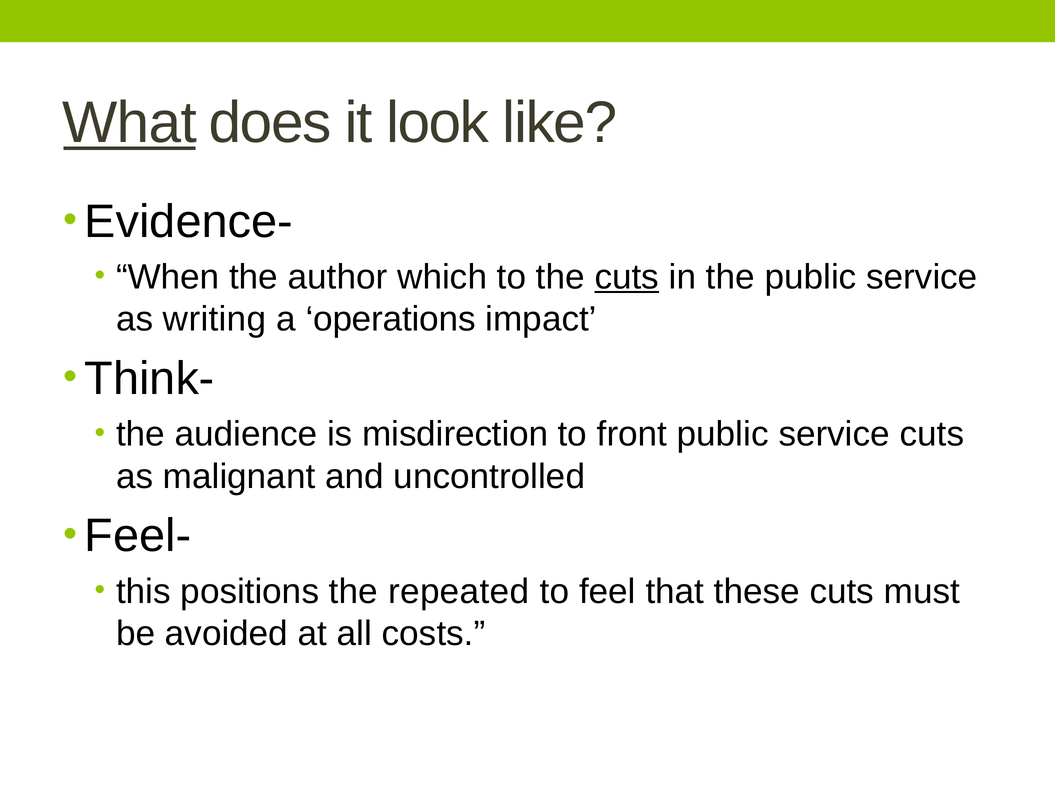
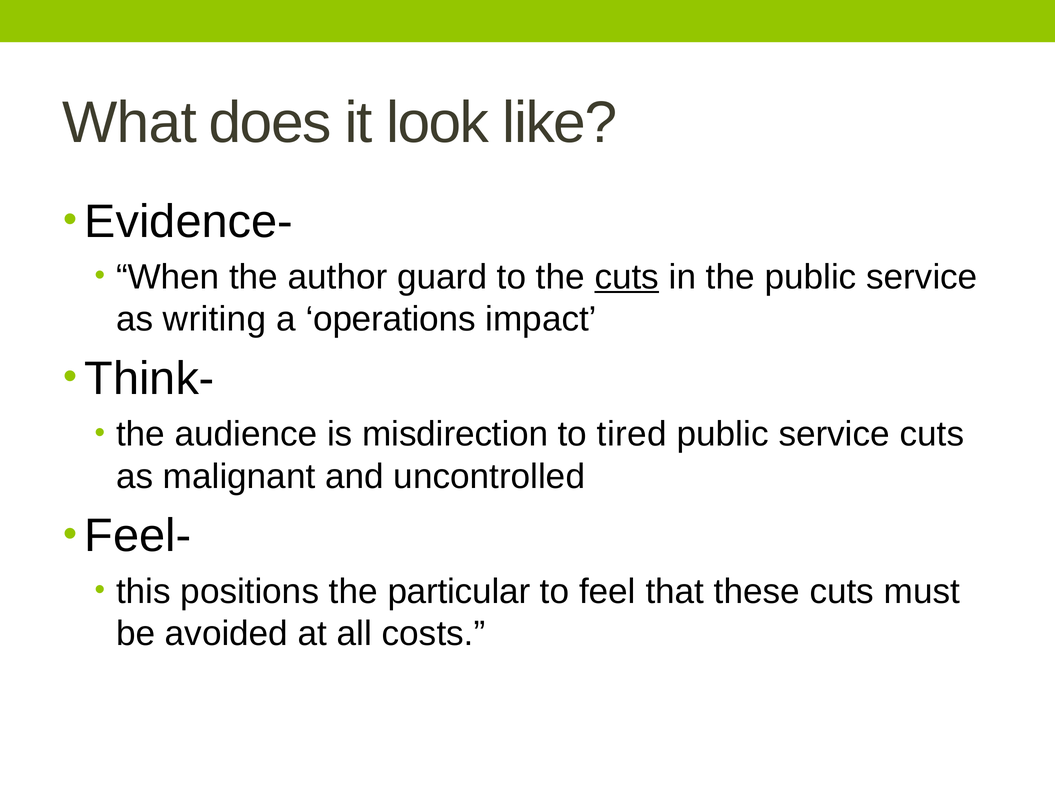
What underline: present -> none
which: which -> guard
front: front -> tired
repeated: repeated -> particular
